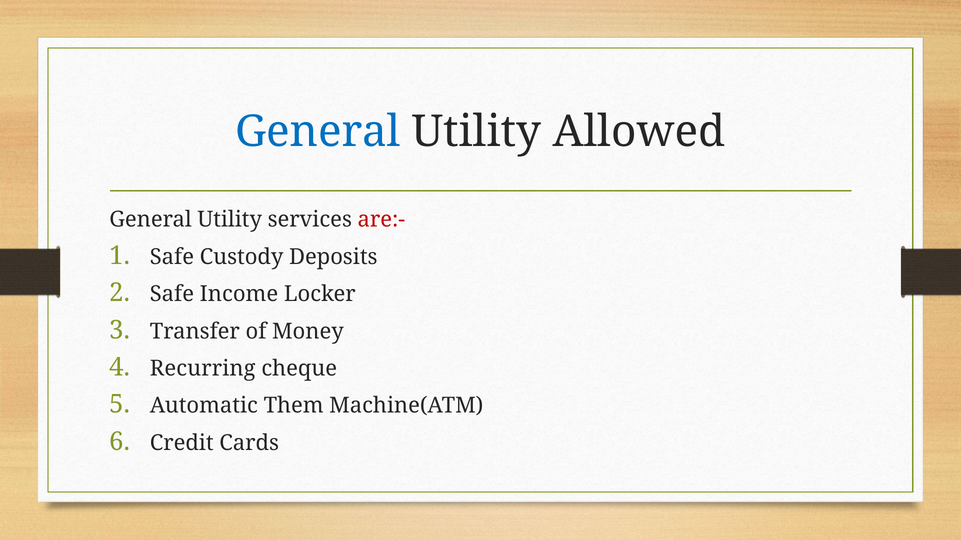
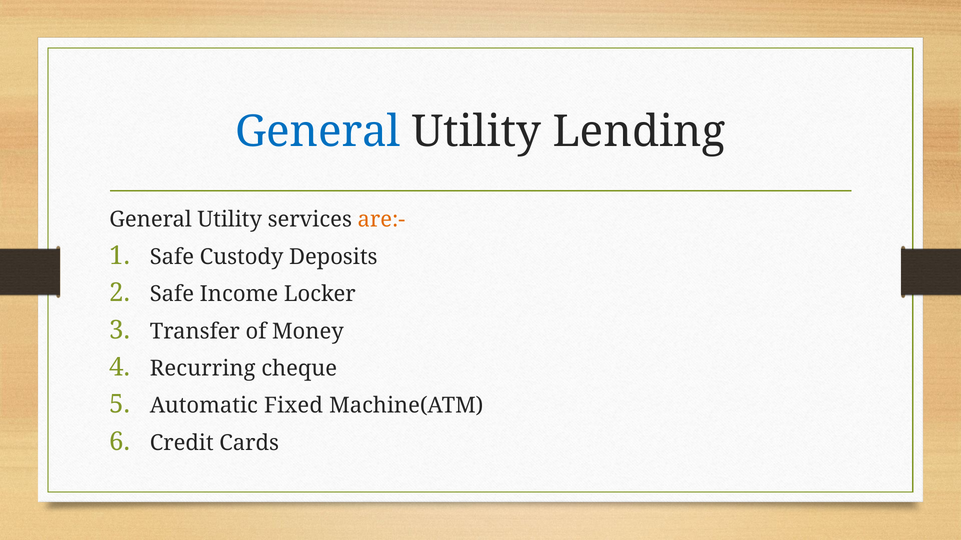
Allowed: Allowed -> Lending
are:- colour: red -> orange
Them: Them -> Fixed
